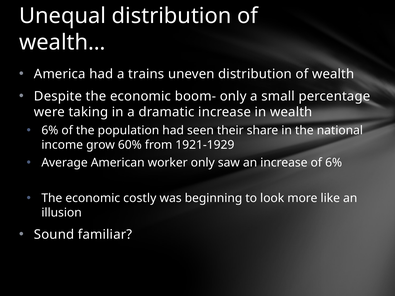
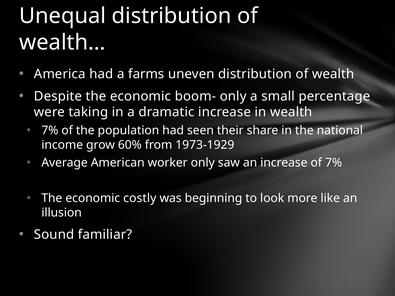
trains: trains -> farms
6% at (50, 131): 6% -> 7%
1921-1929: 1921-1929 -> 1973-1929
of 6%: 6% -> 7%
